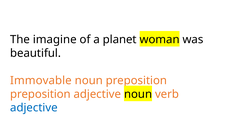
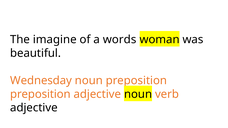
planet: planet -> words
Immovable: Immovable -> Wednesday
adjective at (34, 108) colour: blue -> black
